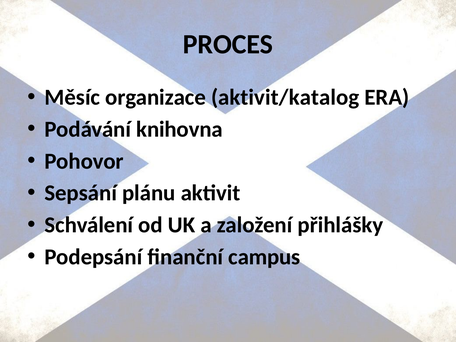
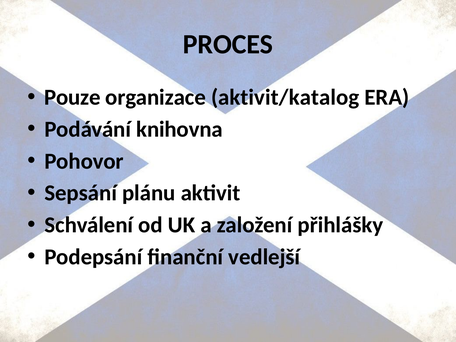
Měsíc: Měsíc -> Pouze
campus: campus -> vedlejší
